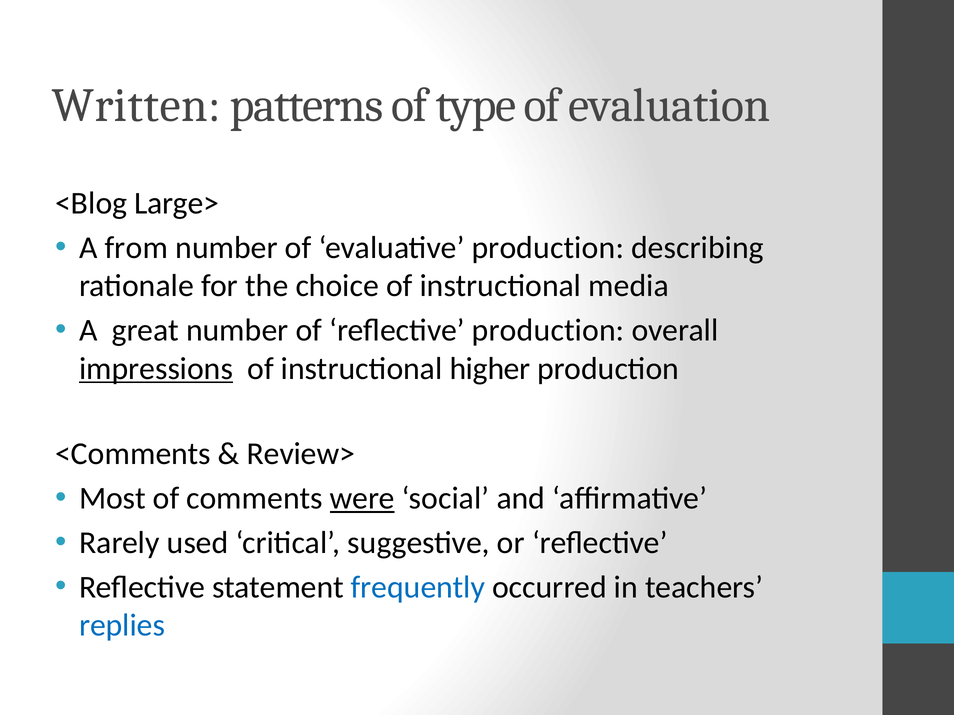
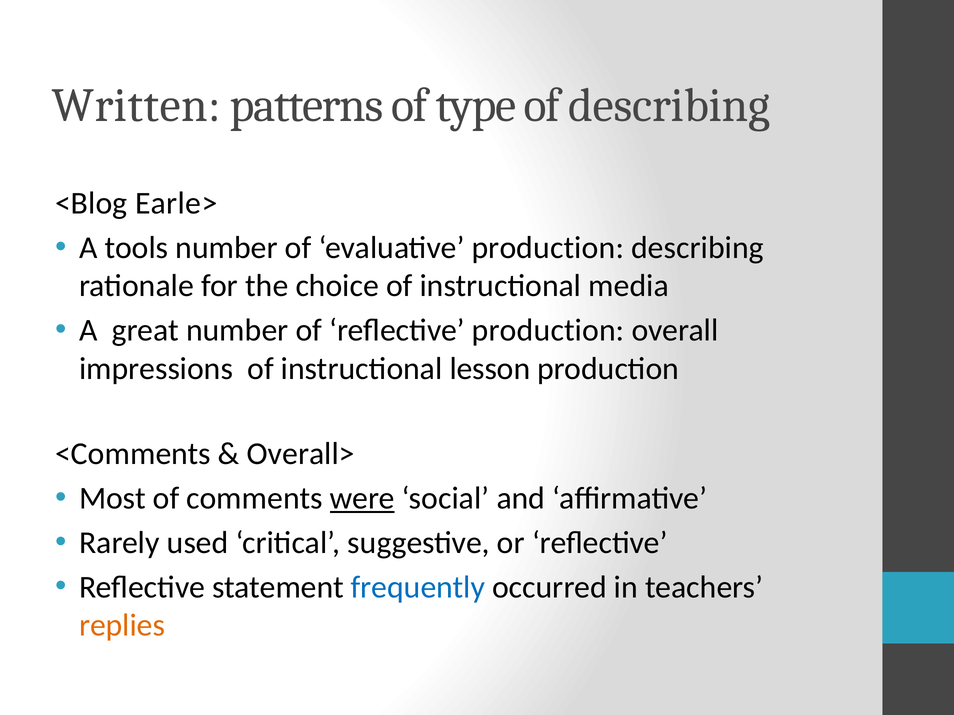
of evaluation: evaluation -> describing
Large>: Large> -> Earle>
from: from -> tools
impressions underline: present -> none
higher: higher -> lesson
Review>: Review> -> Overall>
replies colour: blue -> orange
